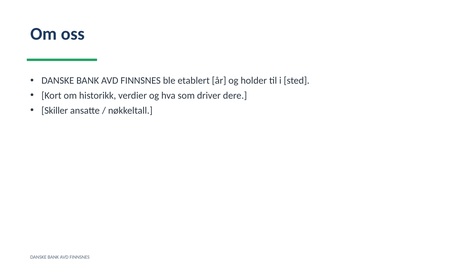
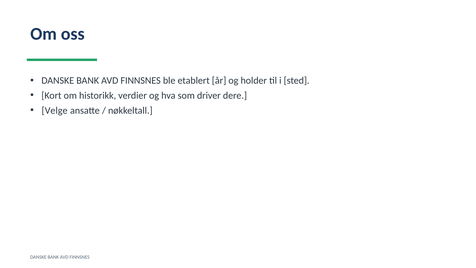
Skiller: Skiller -> Velge
